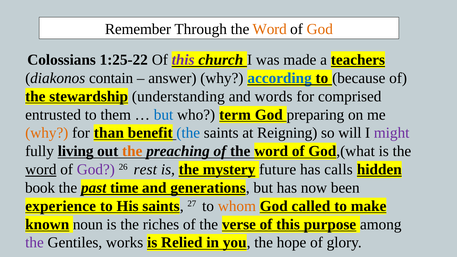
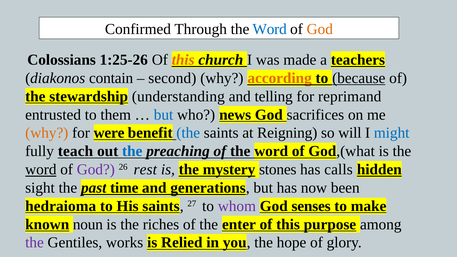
Remember: Remember -> Confirmed
Word at (270, 29) colour: orange -> blue
1:25-22: 1:25-22 -> 1:25-26
this at (183, 60) colour: purple -> orange
answer: answer -> second
according colour: blue -> orange
because underline: none -> present
words: words -> telling
comprised: comprised -> reprimand
term: term -> news
preparing: preparing -> sacrifices
than: than -> were
might colour: purple -> blue
living: living -> teach
the at (132, 151) colour: orange -> blue
future: future -> stones
book: book -> sight
experience: experience -> hedraioma
whom colour: orange -> purple
called: called -> senses
verse: verse -> enter
